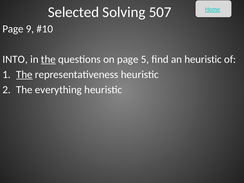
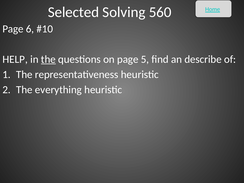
507: 507 -> 560
9: 9 -> 6
INTO: INTO -> HELP
an heuristic: heuristic -> describe
The at (24, 74) underline: present -> none
